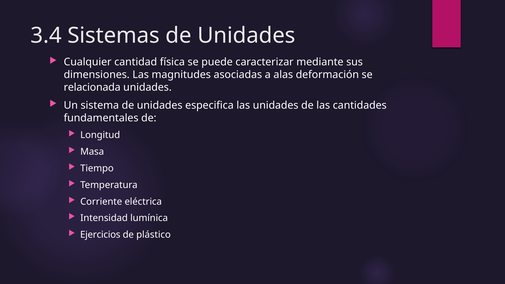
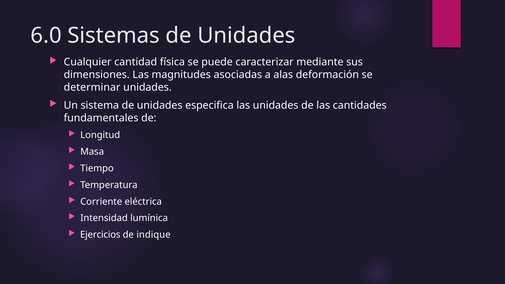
3.4: 3.4 -> 6.0
relacionada: relacionada -> determinar
plástico: plástico -> indique
